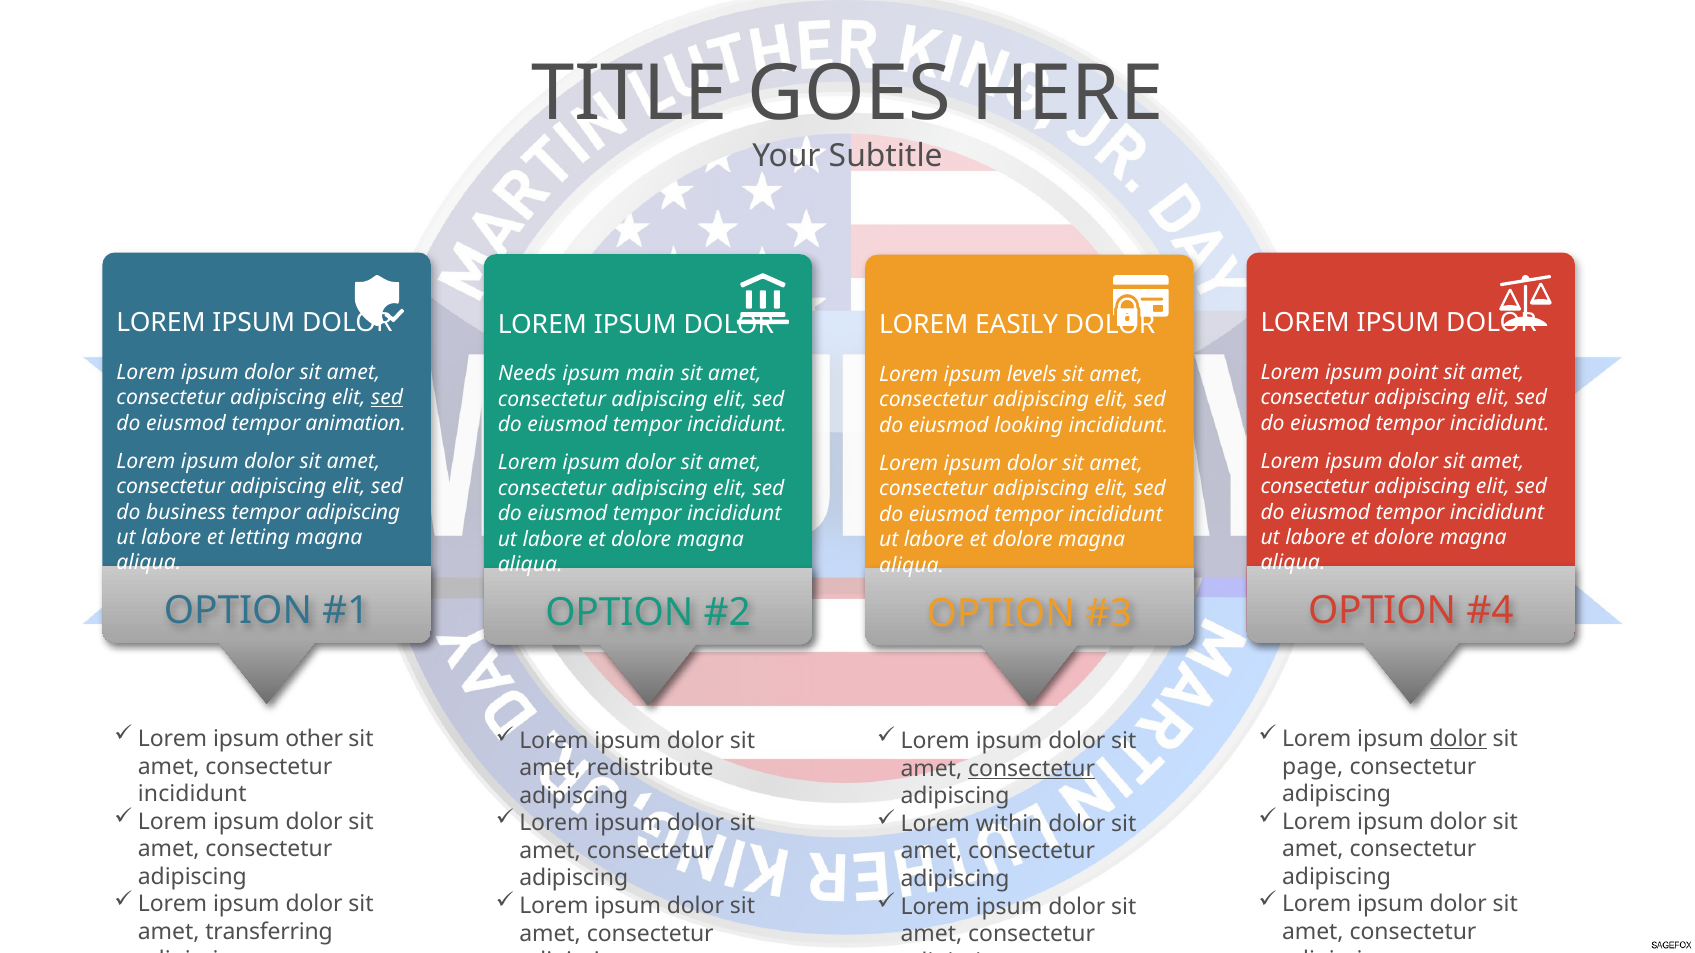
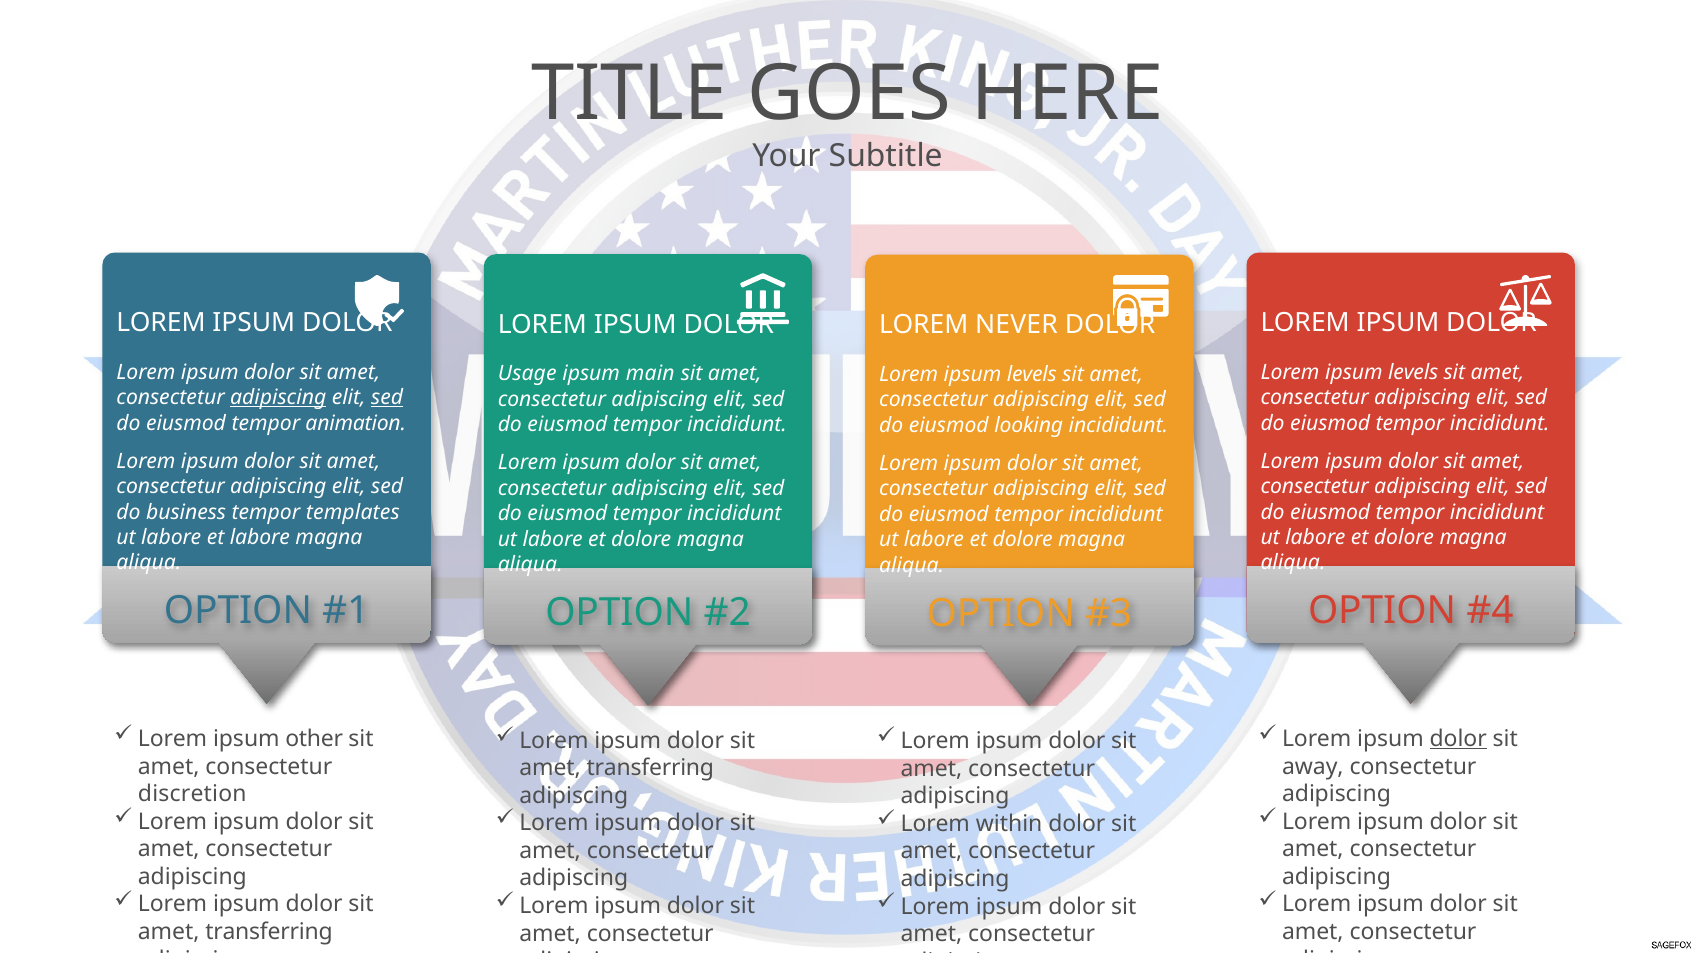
EASILY: EASILY -> NEVER
point at (1413, 372): point -> levels
Needs: Needs -> Usage
adipiscing at (278, 398) underline: none -> present
tempor adipiscing: adipiscing -> templates
et letting: letting -> labore
page: page -> away
redistribute at (650, 768): redistribute -> transferring
consectetur at (1032, 769) underline: present -> none
incididunt at (192, 794): incididunt -> discretion
